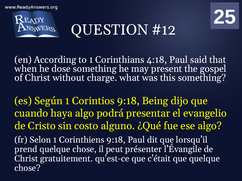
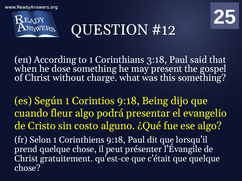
4:18: 4:18 -> 3:18
haya: haya -> fleur
